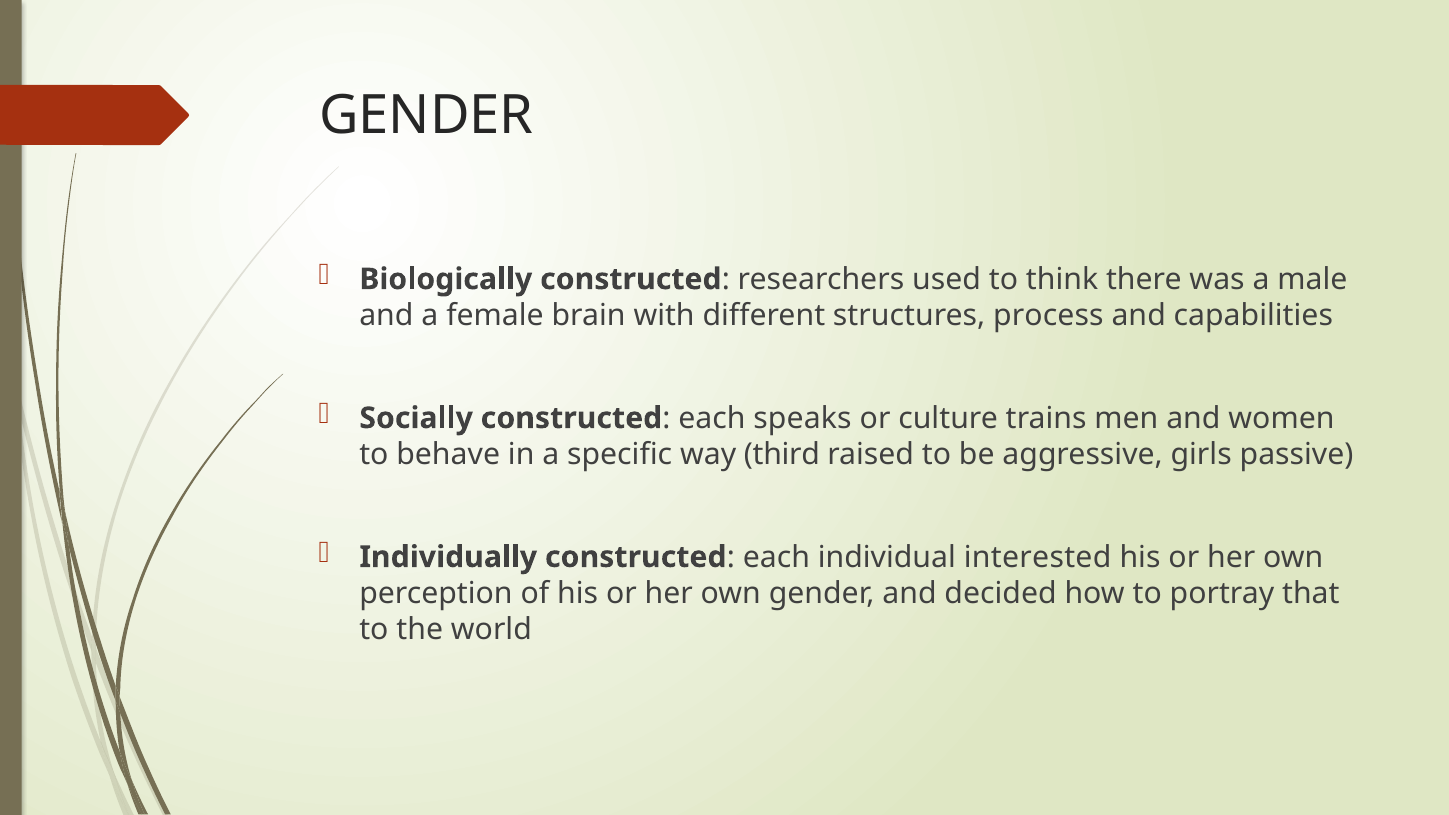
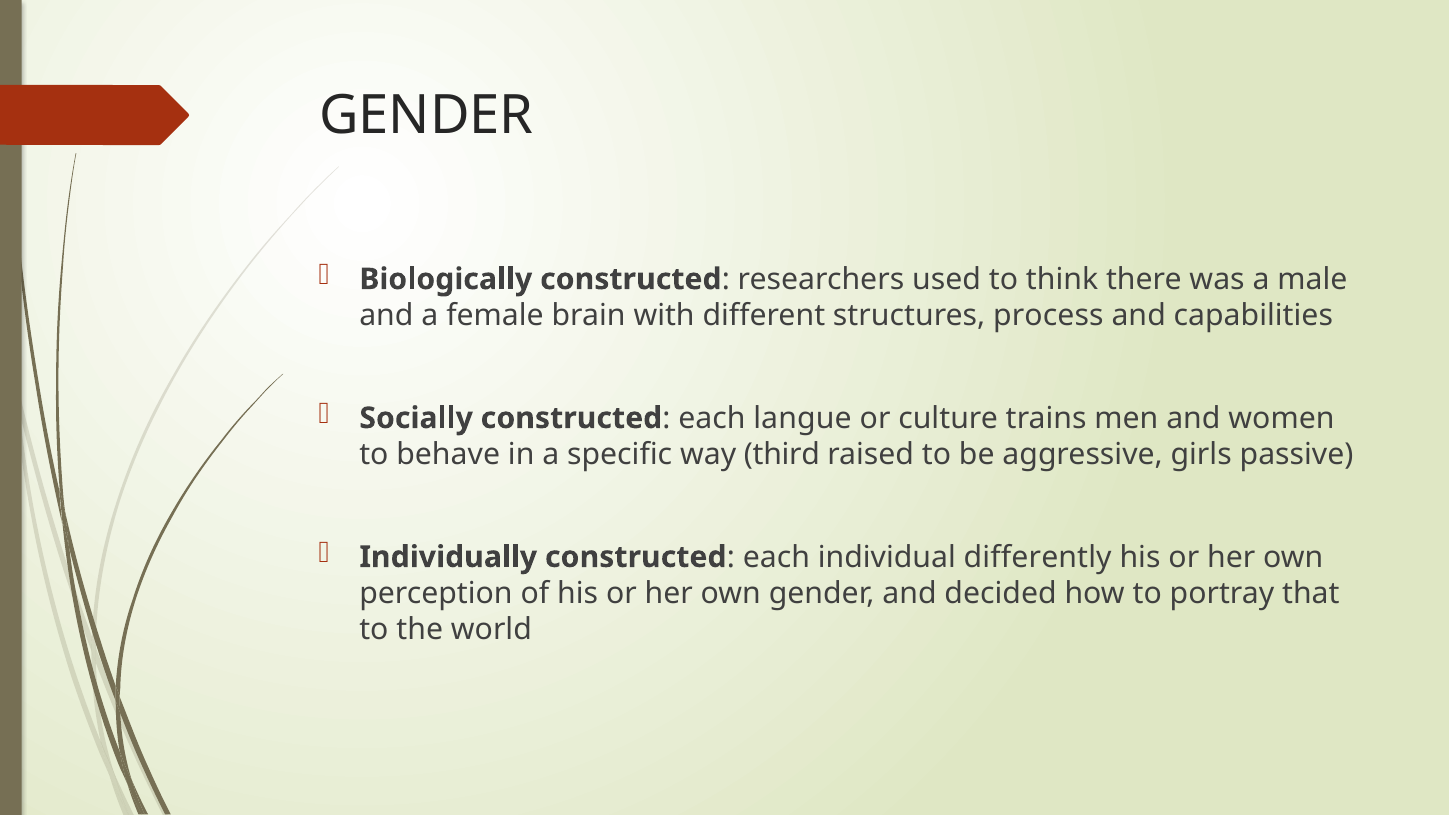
speaks: speaks -> langue
interested: interested -> differently
